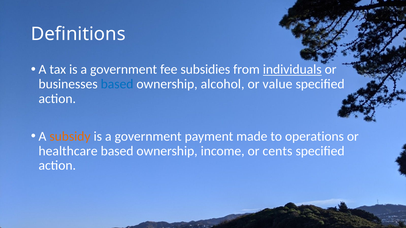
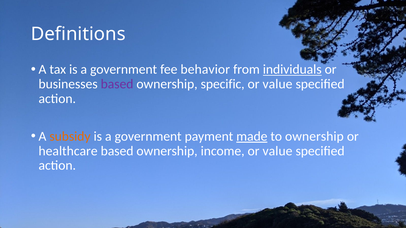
subsidies: subsidies -> behavior
based at (117, 84) colour: blue -> purple
alcohol: alcohol -> specific
made underline: none -> present
to operations: operations -> ownership
income or cents: cents -> value
